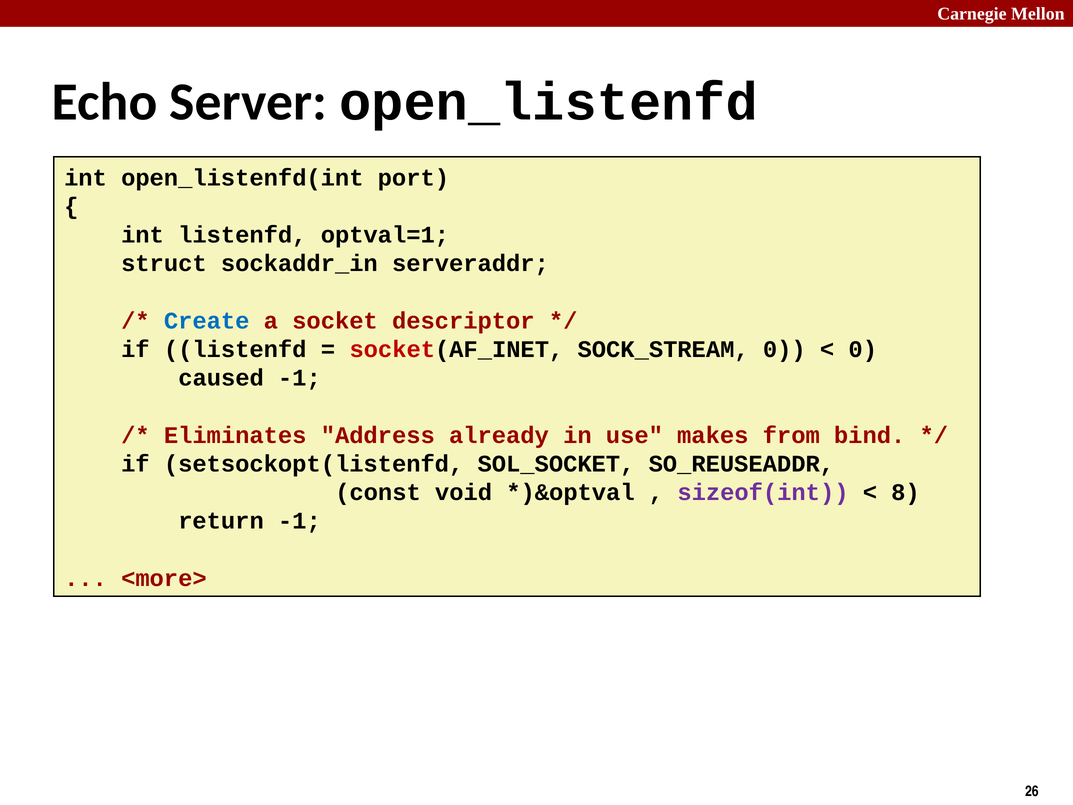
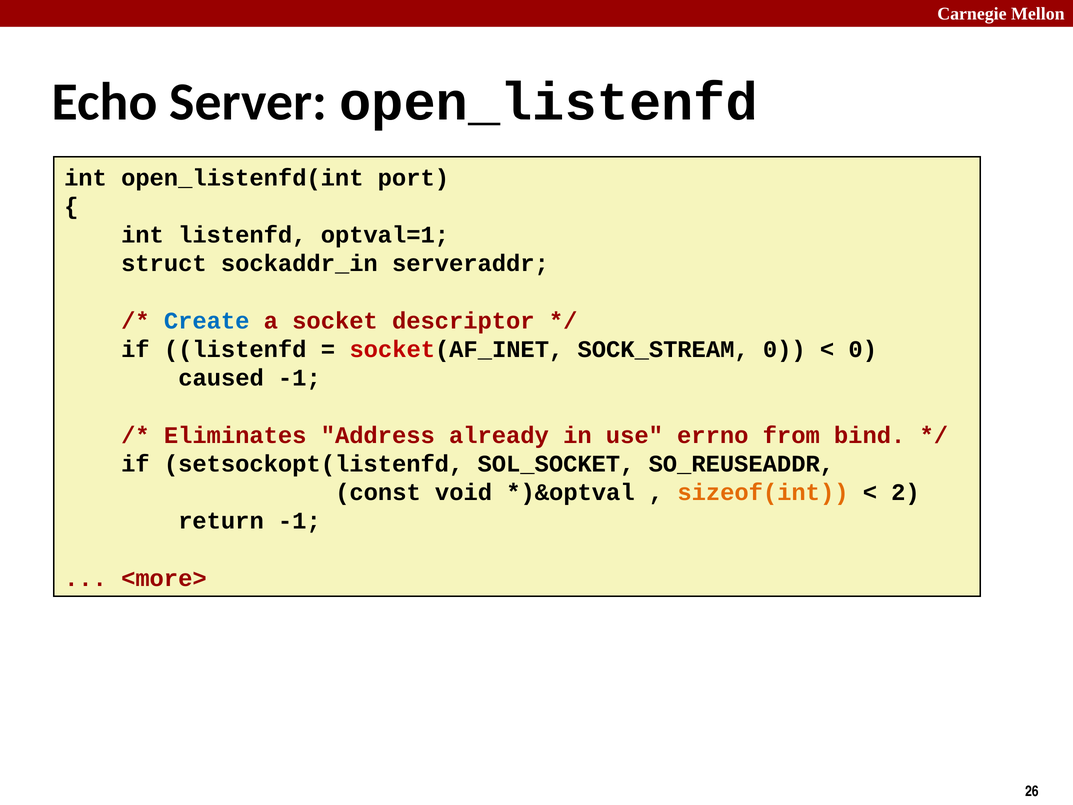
makes: makes -> errno
sizeof(int colour: purple -> orange
8: 8 -> 2
